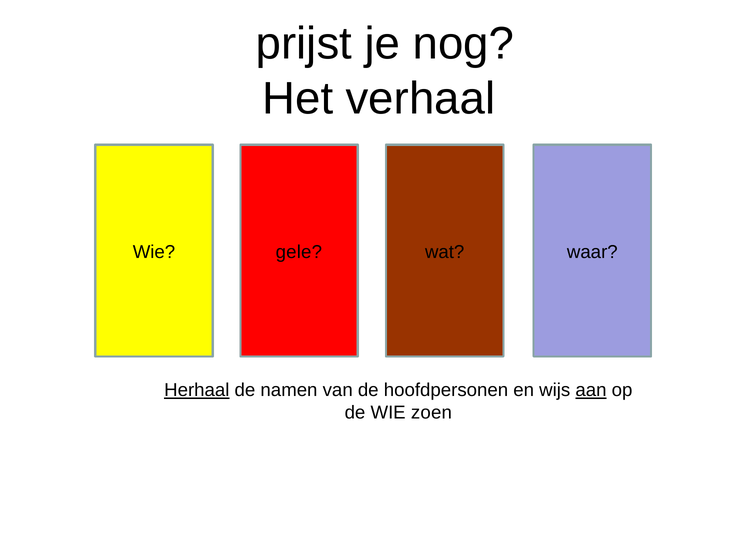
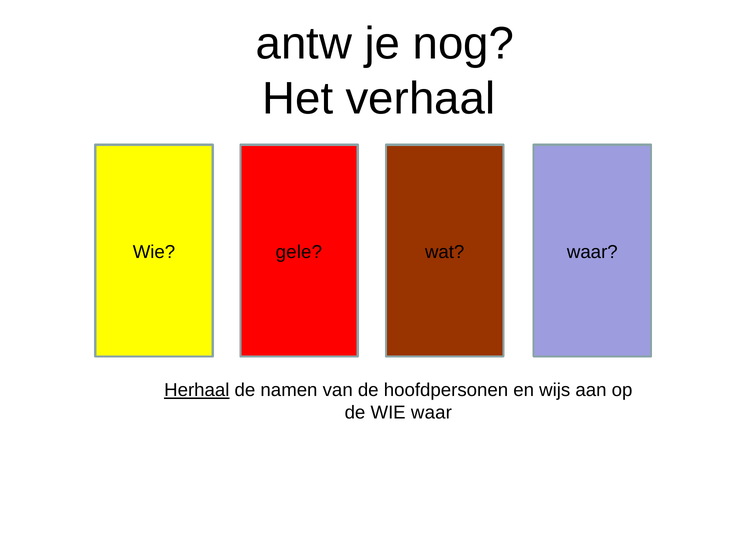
prijst: prijst -> antw
aan underline: present -> none
WIE zoen: zoen -> waar
